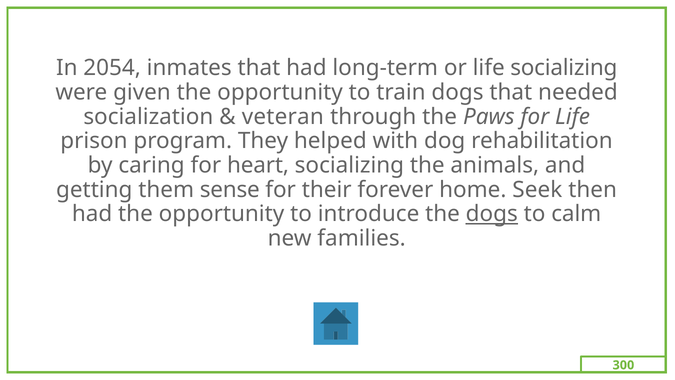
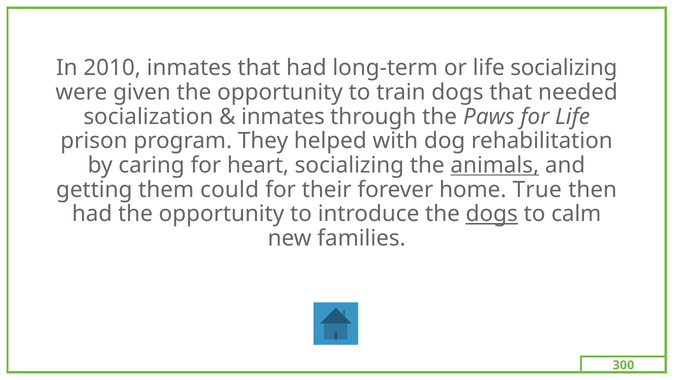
2054: 2054 -> 2010
veteran at (283, 116): veteran -> inmates
animals underline: none -> present
sense: sense -> could
Seek: Seek -> True
